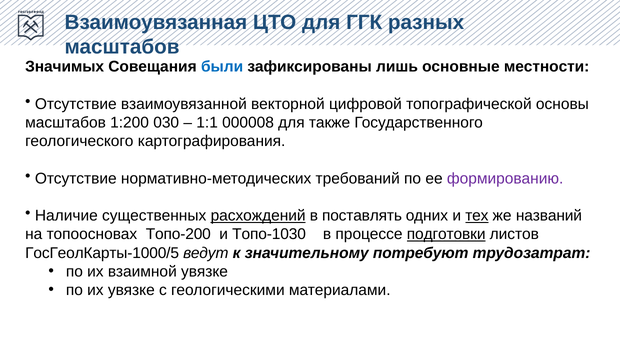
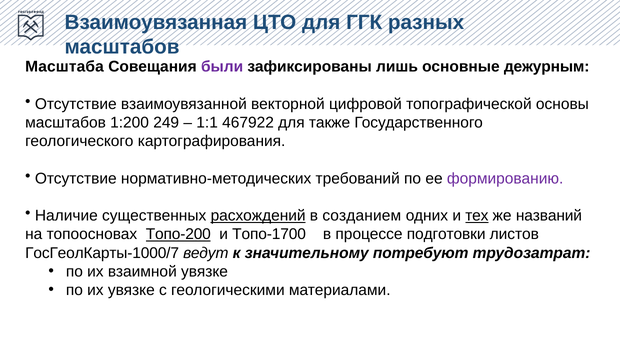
Значимых: Значимых -> Масштаба
были colour: blue -> purple
местности: местности -> дежурным
030: 030 -> 249
000008: 000008 -> 467922
поставлять: поставлять -> созданием
Топо-200 underline: none -> present
Топо-1030: Топо-1030 -> Топо-1700
подготовки underline: present -> none
ГосГеолКарты-1000/5: ГосГеолКарты-1000/5 -> ГосГеолКарты-1000/7
